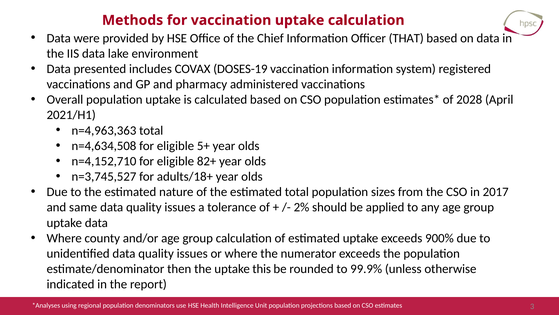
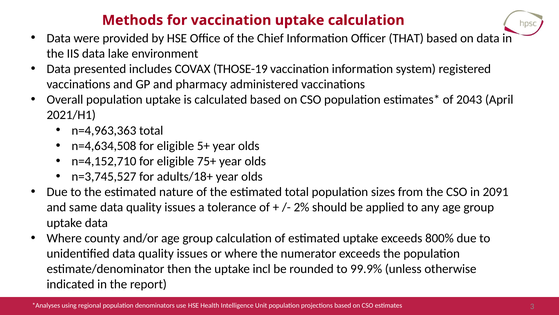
DOSES-19: DOSES-19 -> THOSE-19
2028: 2028 -> 2043
82+: 82+ -> 75+
2017: 2017 -> 2091
900%: 900% -> 800%
this: this -> incl
